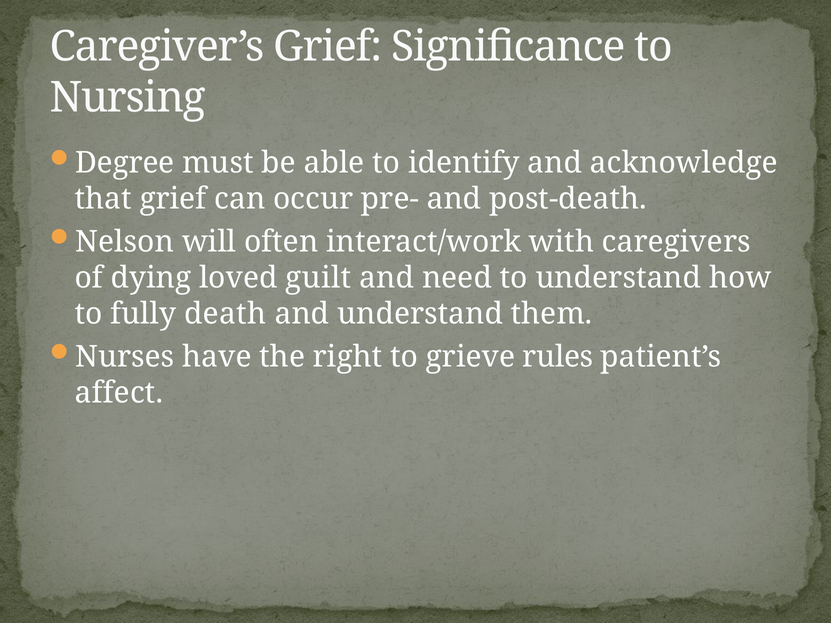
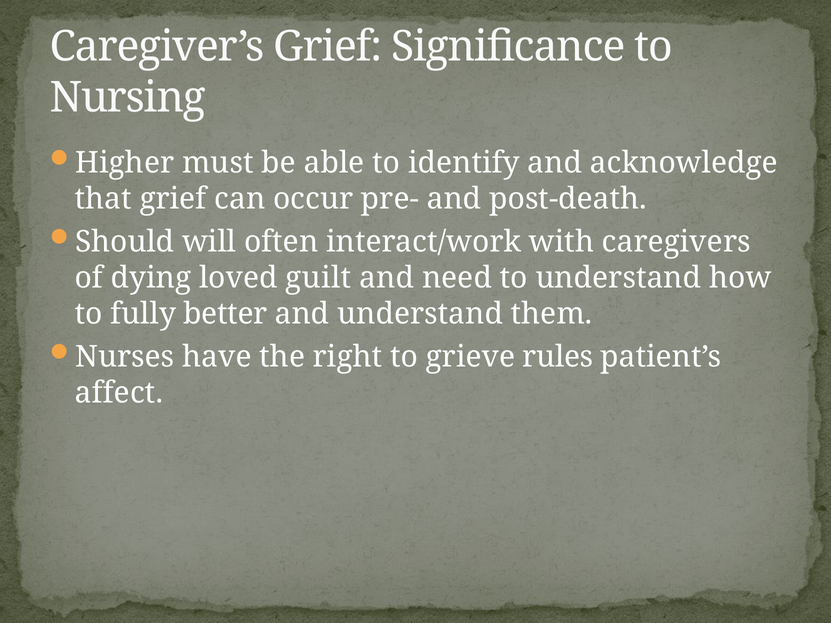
Degree: Degree -> Higher
Nelson: Nelson -> Should
death: death -> better
